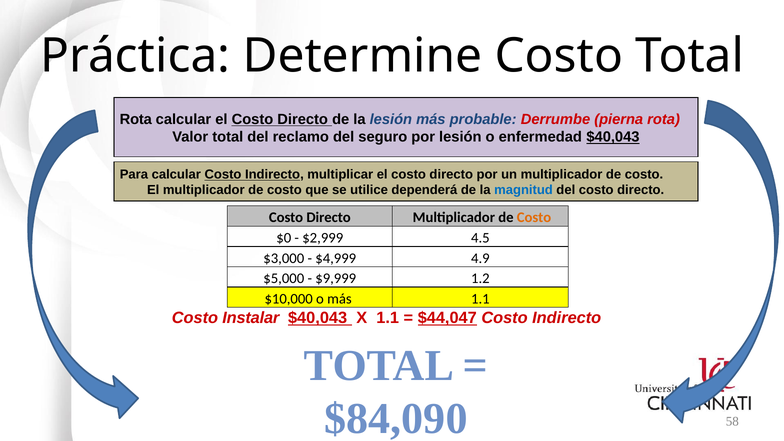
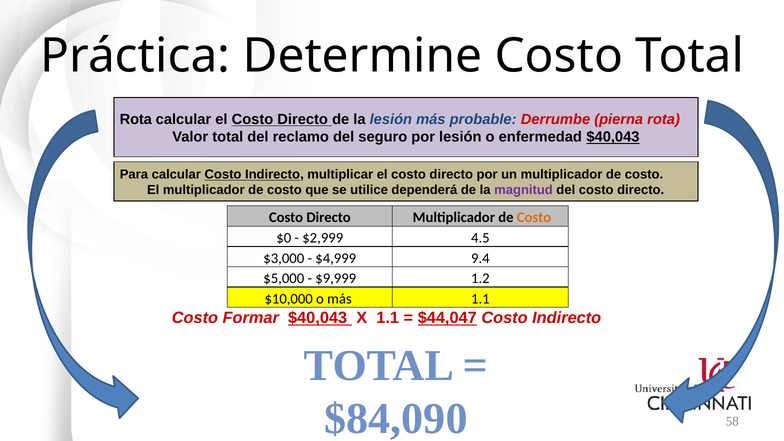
magnitud colour: blue -> purple
4.9: 4.9 -> 9.4
Instalar: Instalar -> Formar
